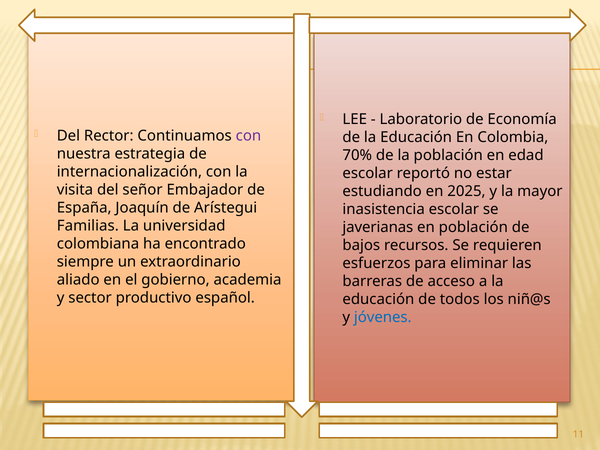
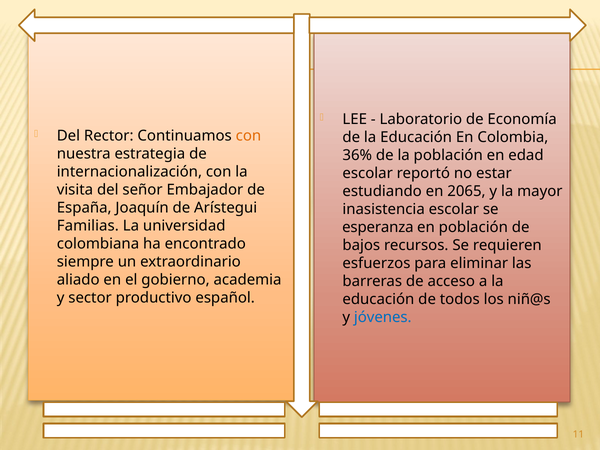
con at (248, 136) colour: purple -> orange
70%: 70% -> 36%
2025: 2025 -> 2065
javerianas: javerianas -> esperanza
